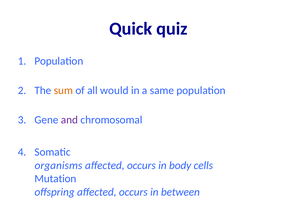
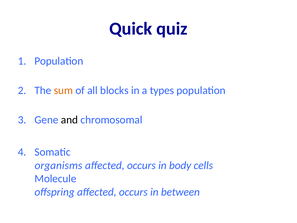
would: would -> blocks
same: same -> types
and colour: purple -> black
Mutation: Mutation -> Molecule
